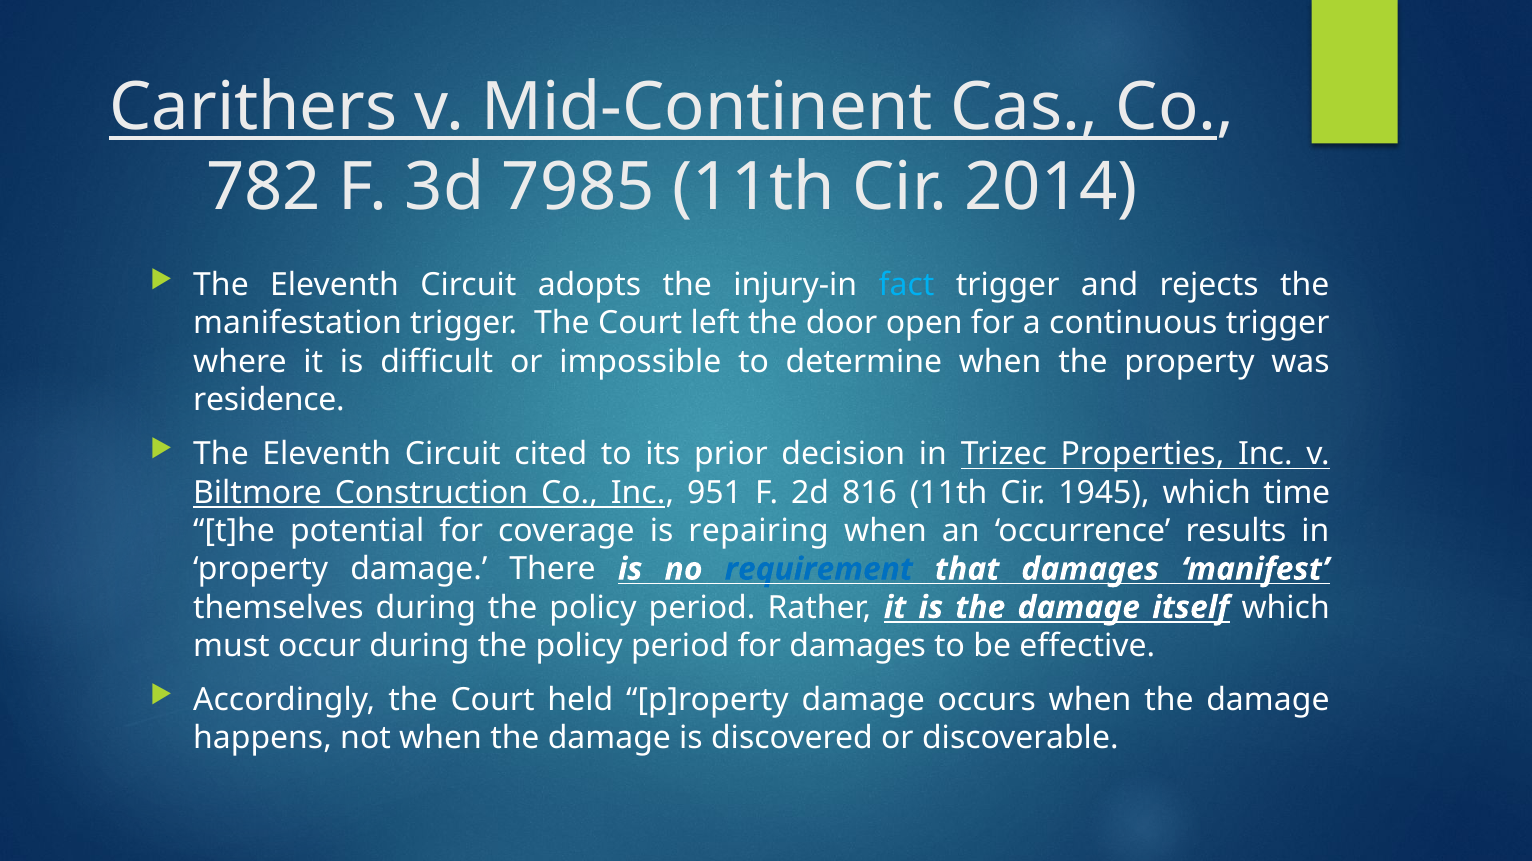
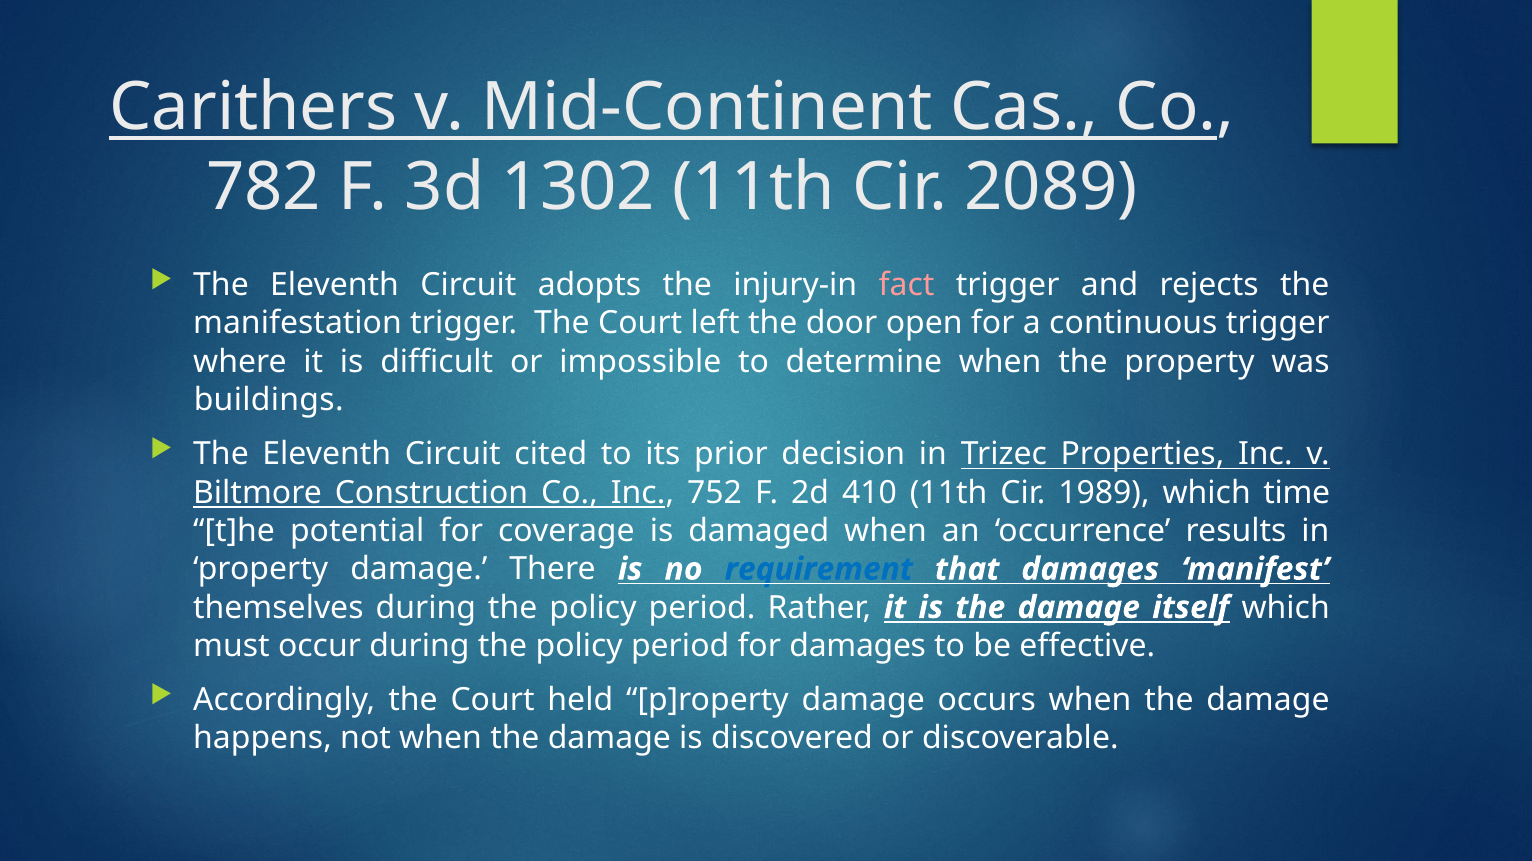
7985: 7985 -> 1302
2014: 2014 -> 2089
fact colour: light blue -> pink
residence: residence -> buildings
951: 951 -> 752
816: 816 -> 410
1945: 1945 -> 1989
repairing: repairing -> damaged
